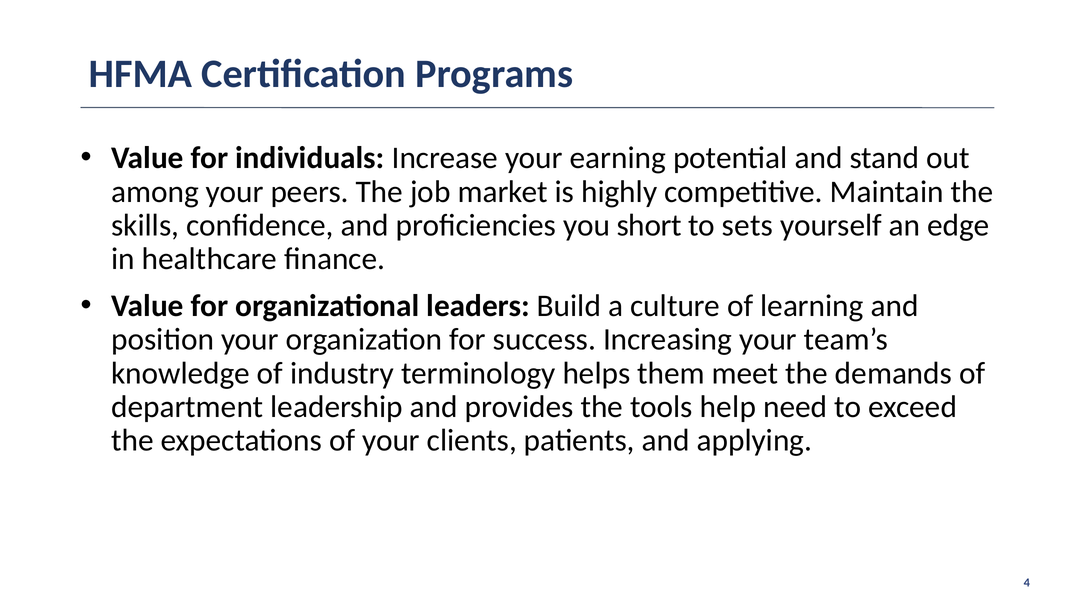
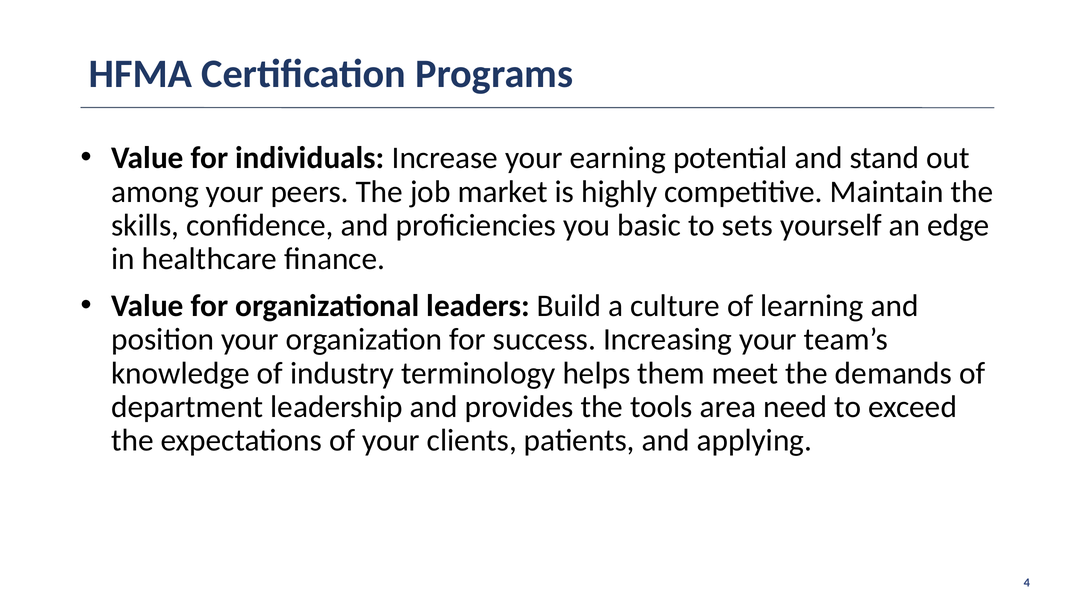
short: short -> basic
help: help -> area
